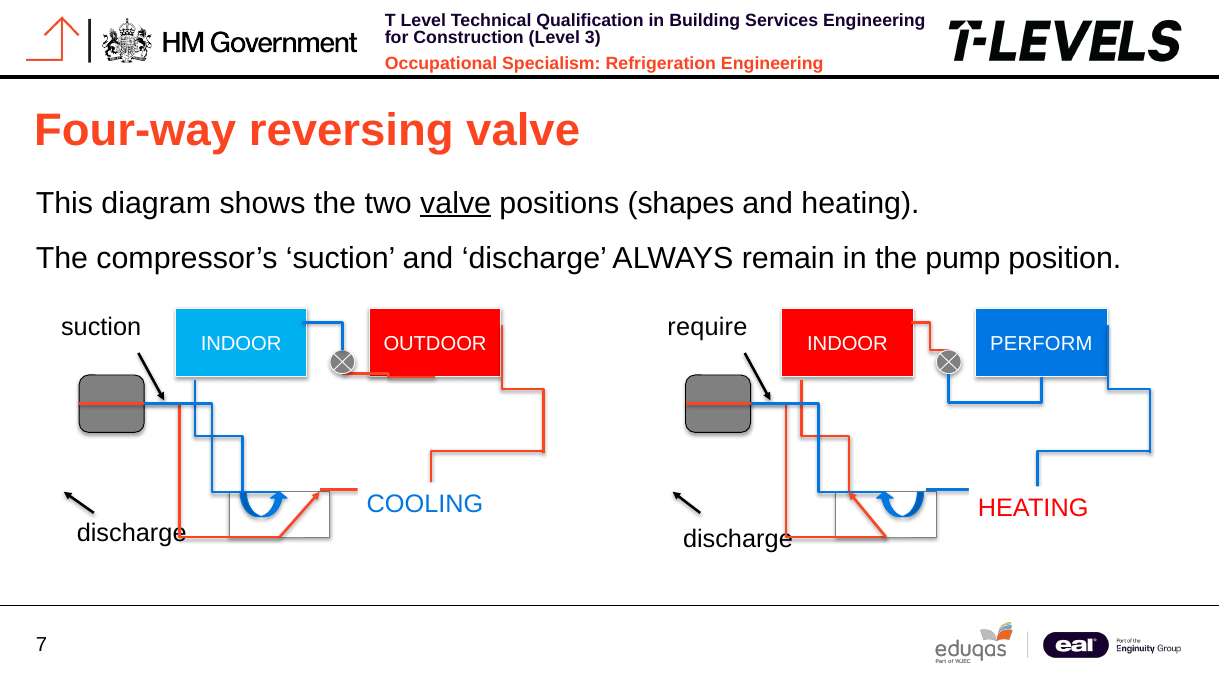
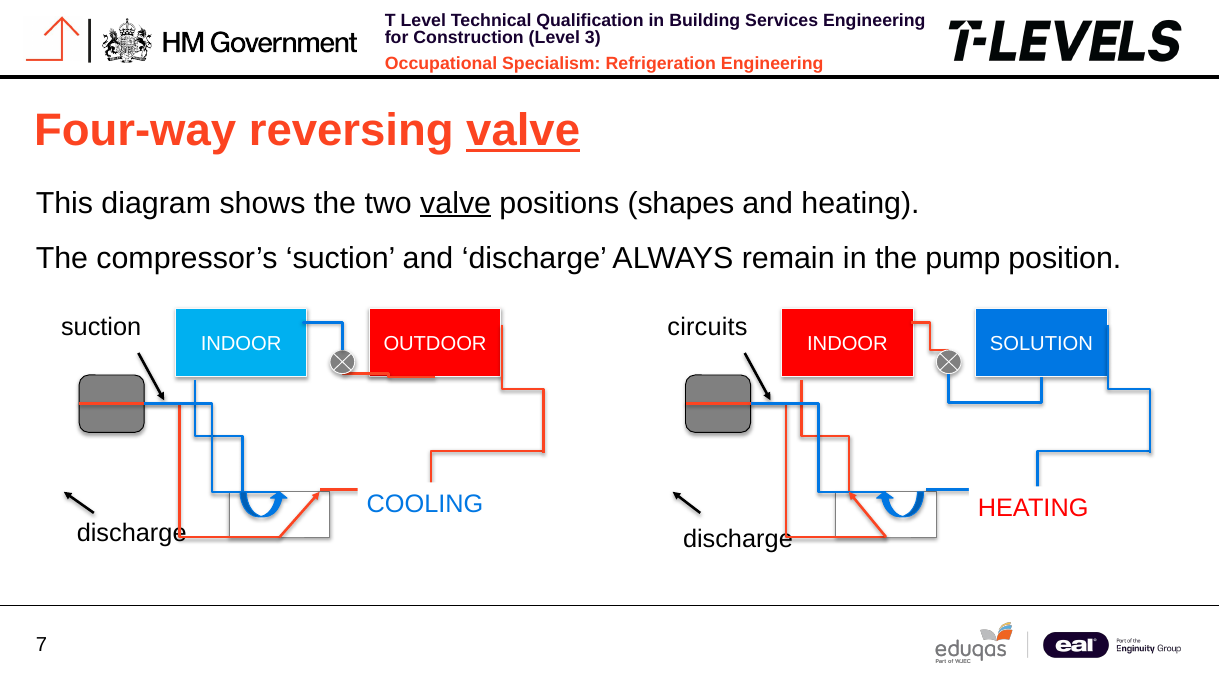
valve at (523, 131) underline: none -> present
require: require -> circuits
PERFORM: PERFORM -> SOLUTION
